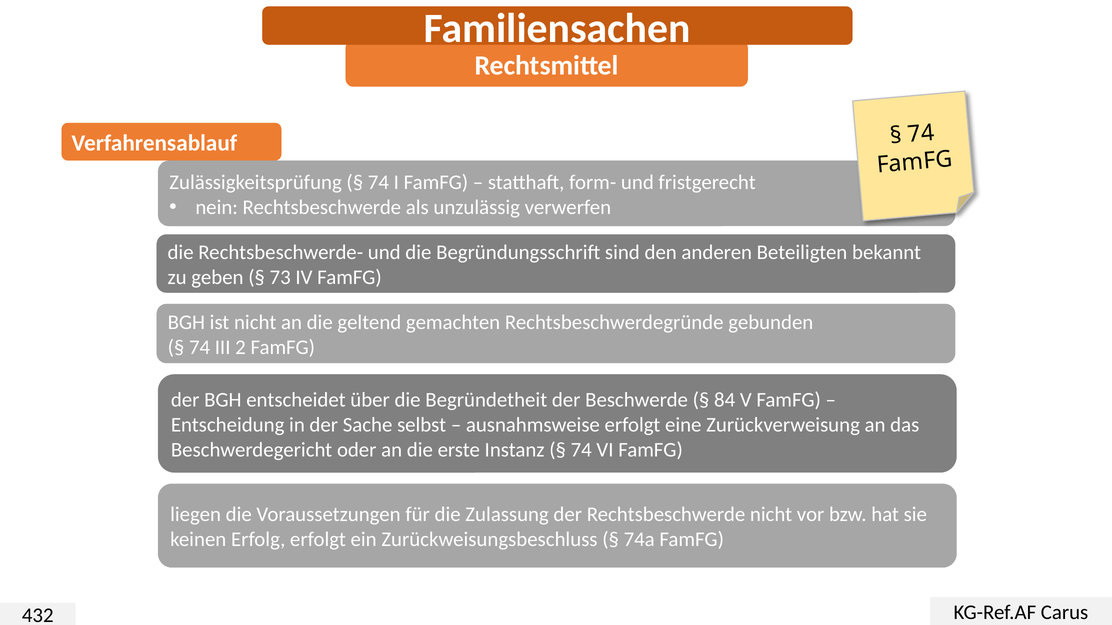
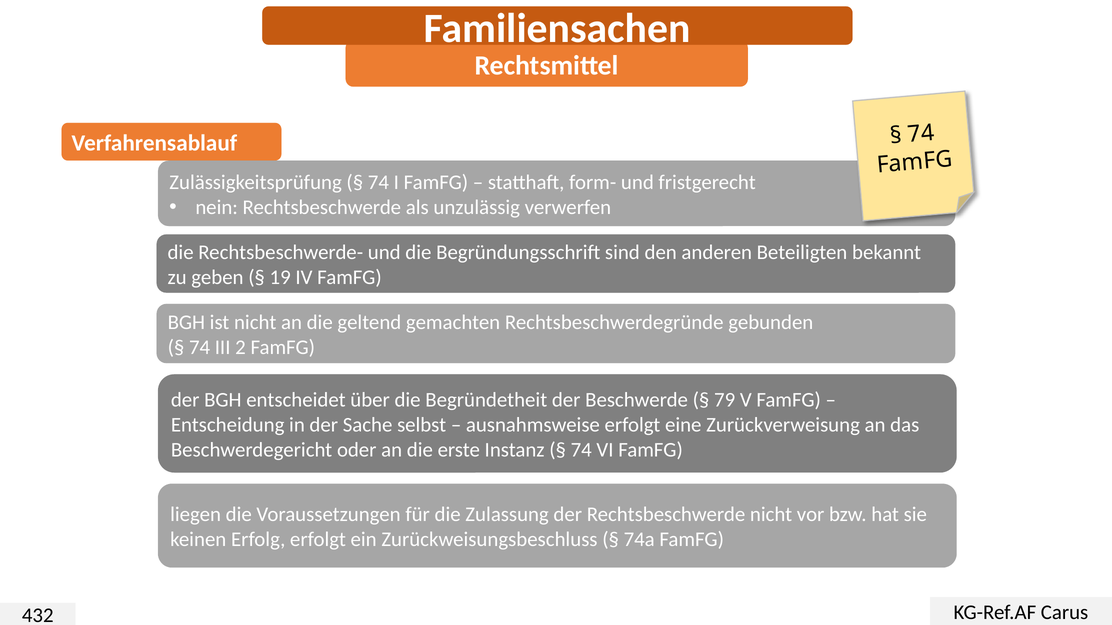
73: 73 -> 19
84: 84 -> 79
